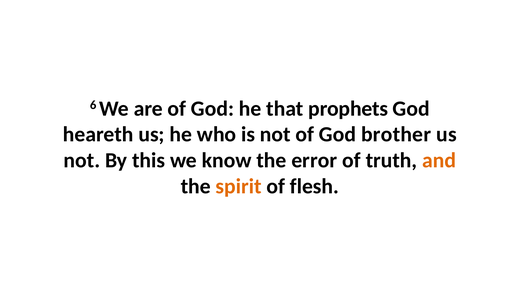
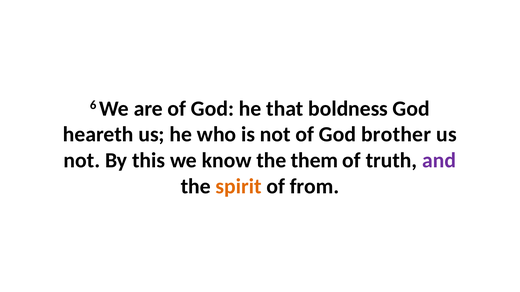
prophets: prophets -> boldness
error: error -> them
and colour: orange -> purple
flesh: flesh -> from
